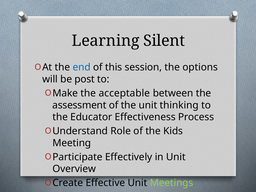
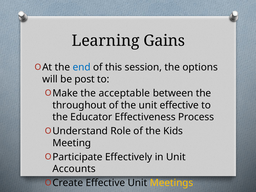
Silent: Silent -> Gains
assessment: assessment -> throughout
unit thinking: thinking -> effective
Overview: Overview -> Accounts
Meetings colour: light green -> yellow
